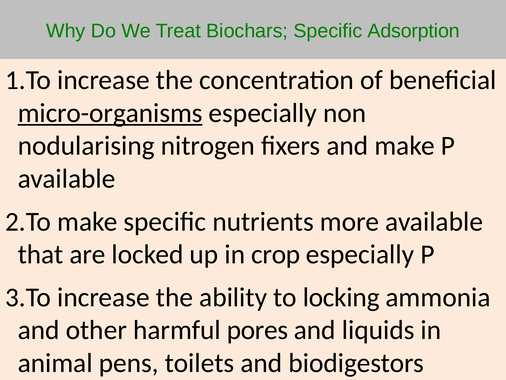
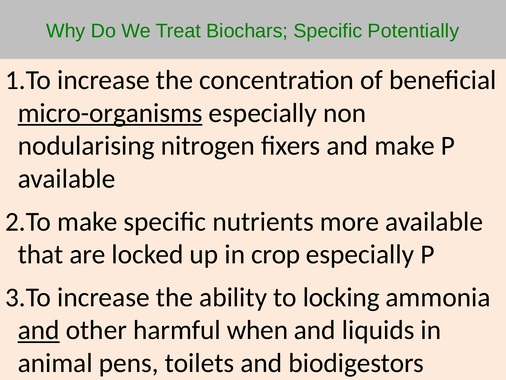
Adsorption: Adsorption -> Potentially
and at (39, 330) underline: none -> present
pores: pores -> when
